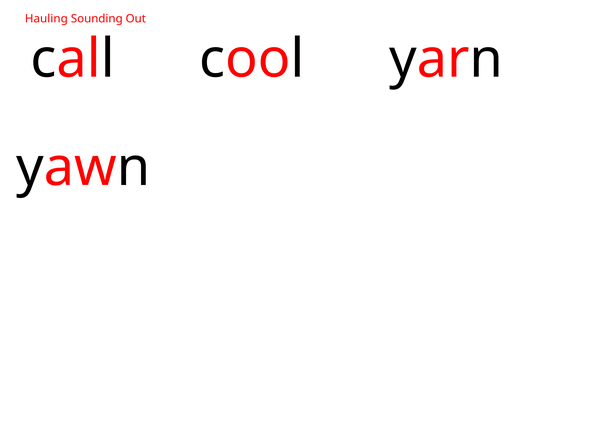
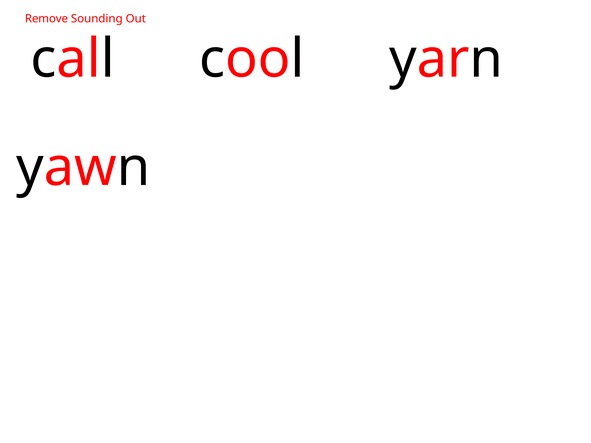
Hauling: Hauling -> Remove
